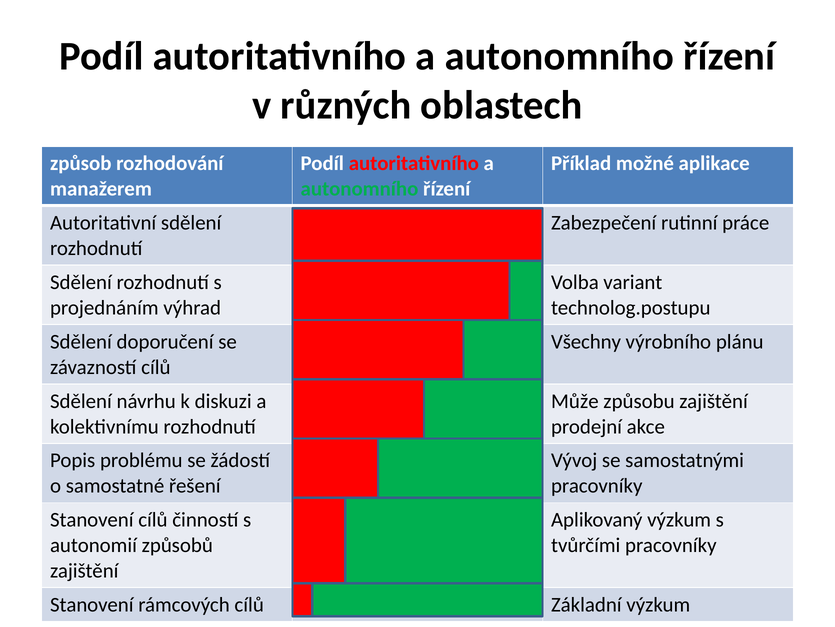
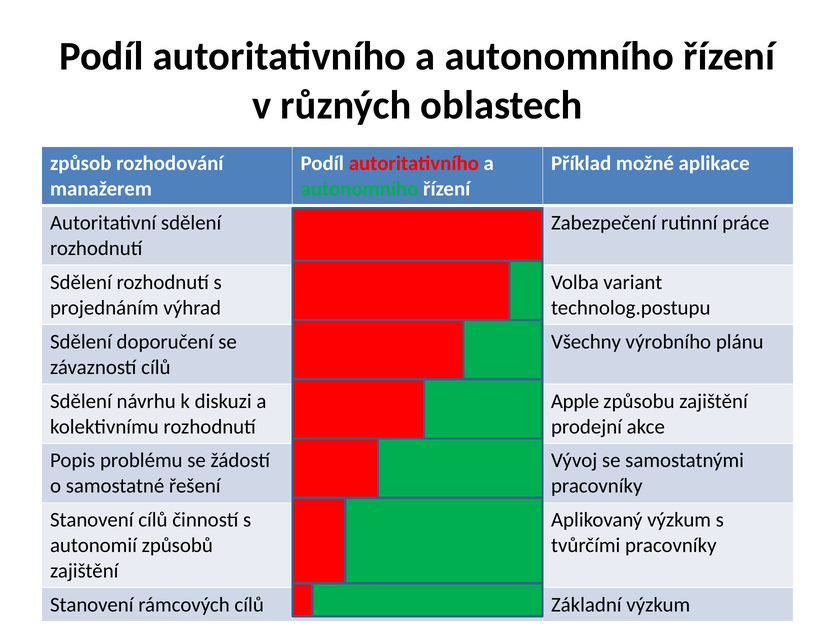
Může: Může -> Apple
